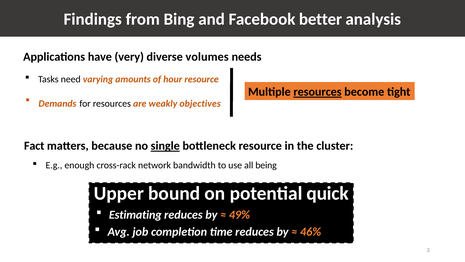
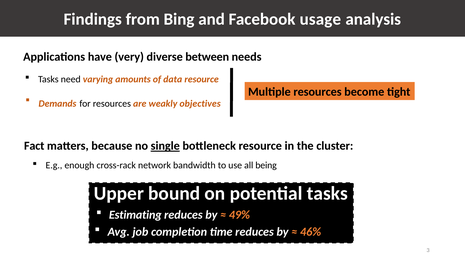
better: better -> usage
volumes: volumes -> between
hour: hour -> data
resources at (318, 92) underline: present -> none
potential quick: quick -> tasks
